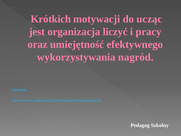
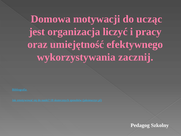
Krótkich: Krótkich -> Domowa
nagród: nagród -> zacznij
